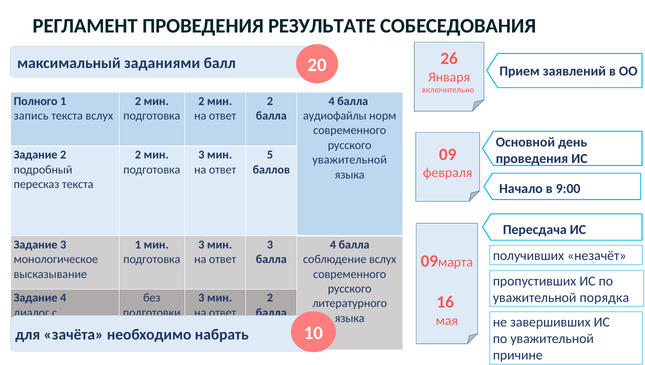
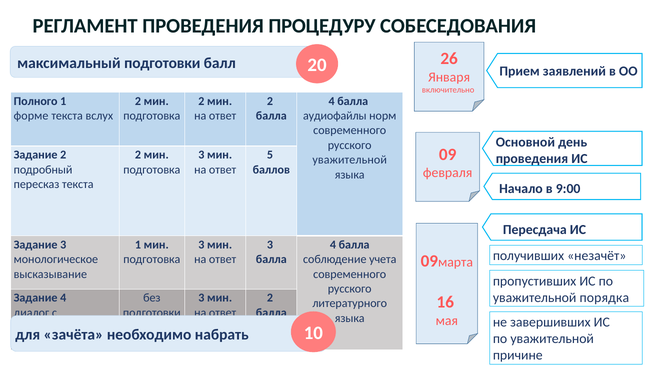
РЕЗУЛЬТАТЕ: РЕЗУЛЬТАТЕ -> ПРОЦЕДУРУ
максимальный заданиями: заданиями -> подготовки
запись: запись -> форме
соблюдение вслух: вслух -> учета
